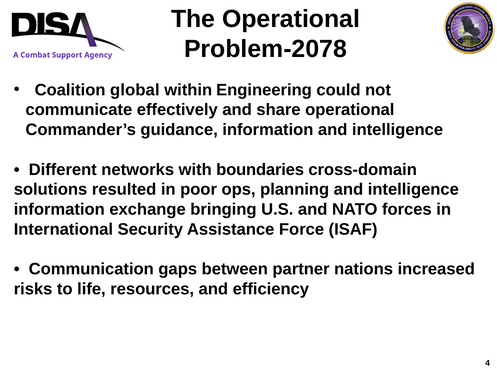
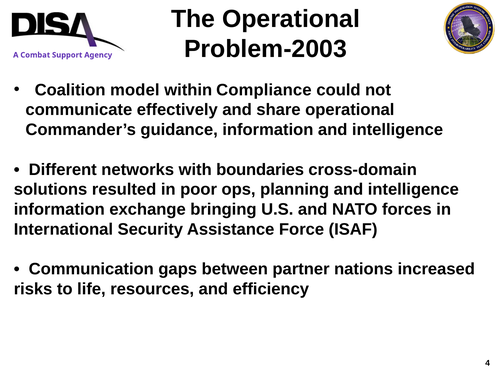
Problem-2078: Problem-2078 -> Problem-2003
global: global -> model
Engineering: Engineering -> Compliance
